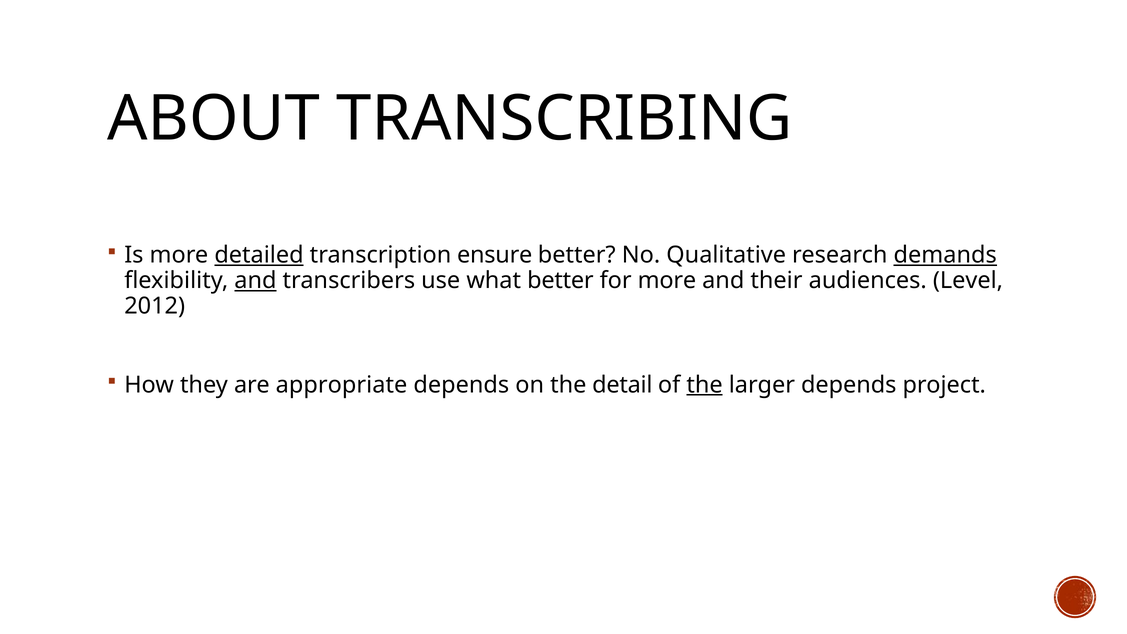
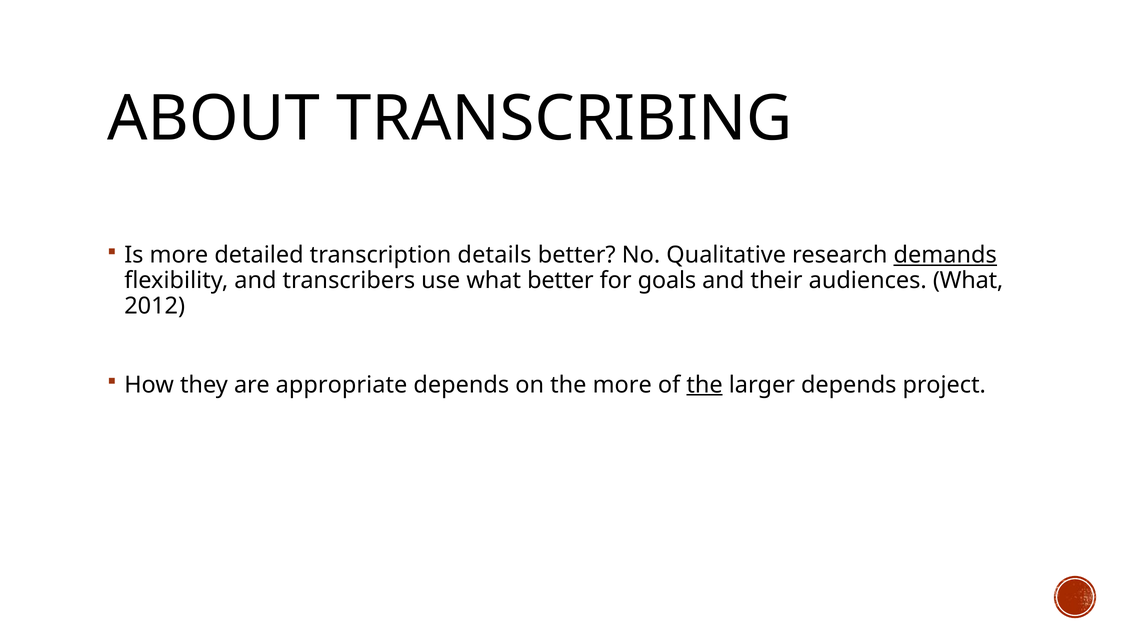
detailed underline: present -> none
ensure: ensure -> details
and at (255, 280) underline: present -> none
for more: more -> goals
audiences Level: Level -> What
the detail: detail -> more
